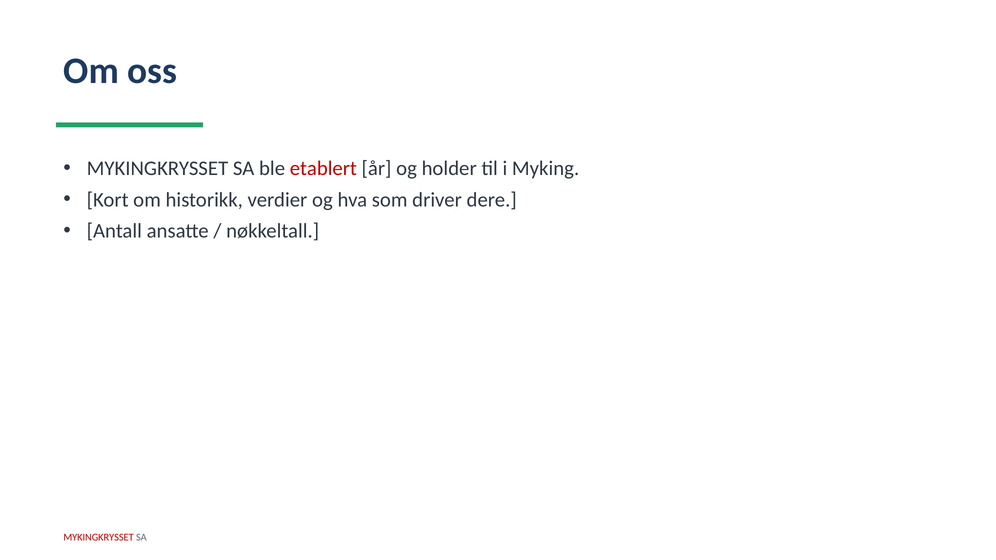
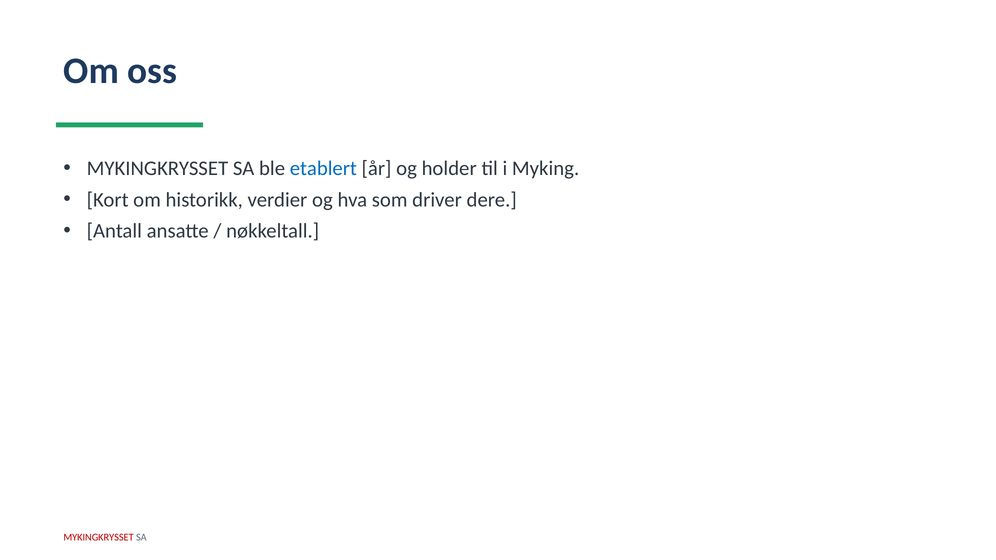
etablert colour: red -> blue
